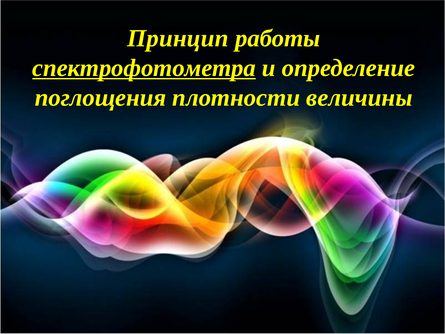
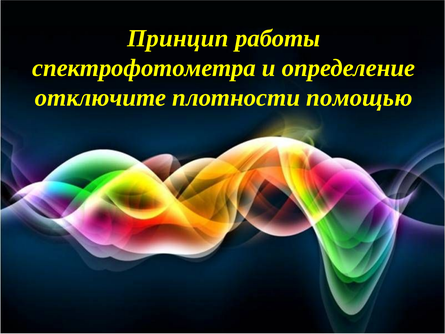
спектрофотометра underline: present -> none
поглощения: поглощения -> отключите
величины: величины -> помощью
